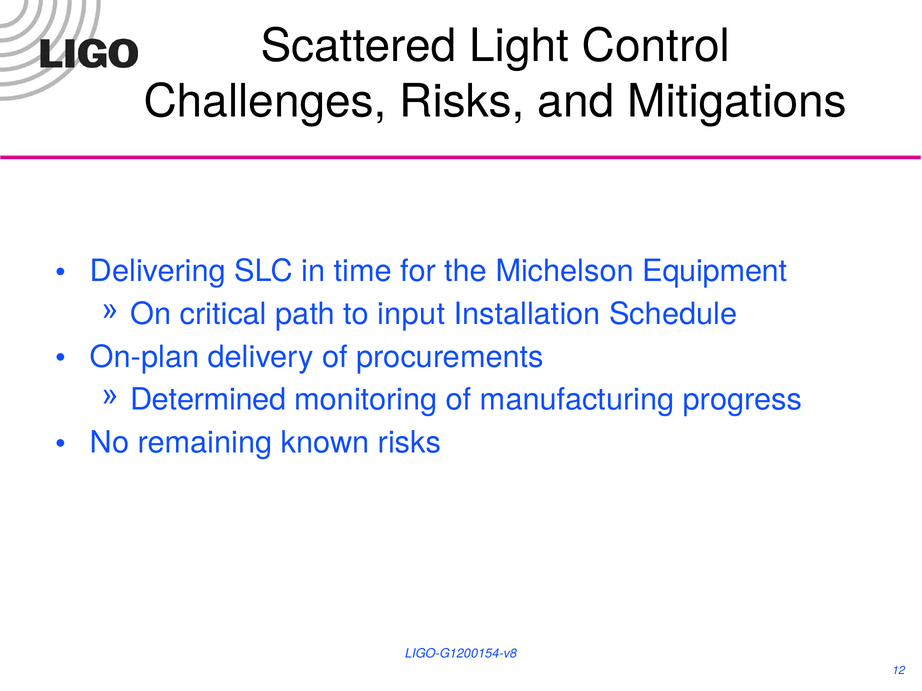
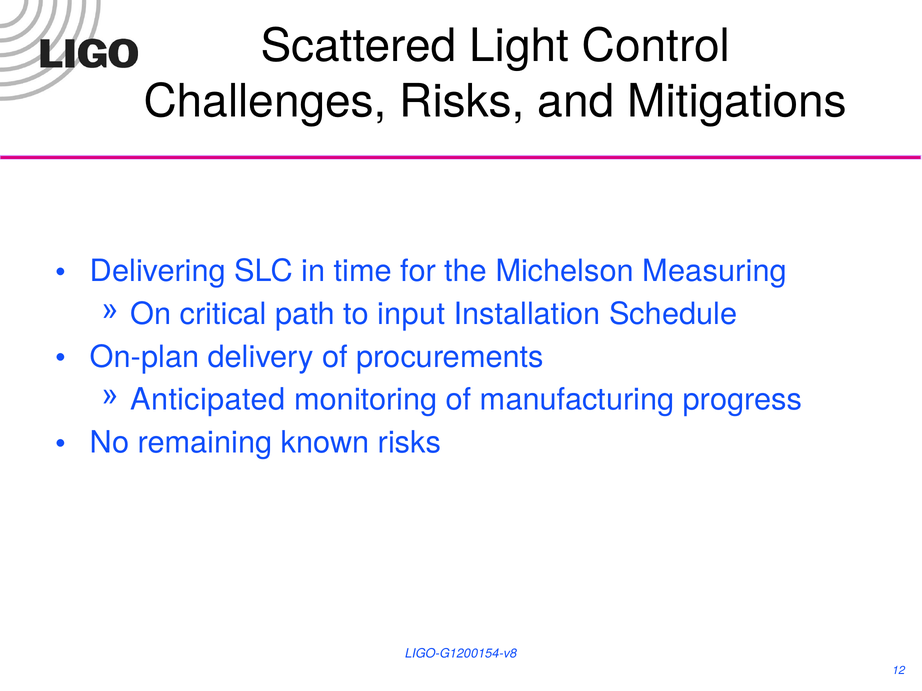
Equipment: Equipment -> Measuring
Determined: Determined -> Anticipated
